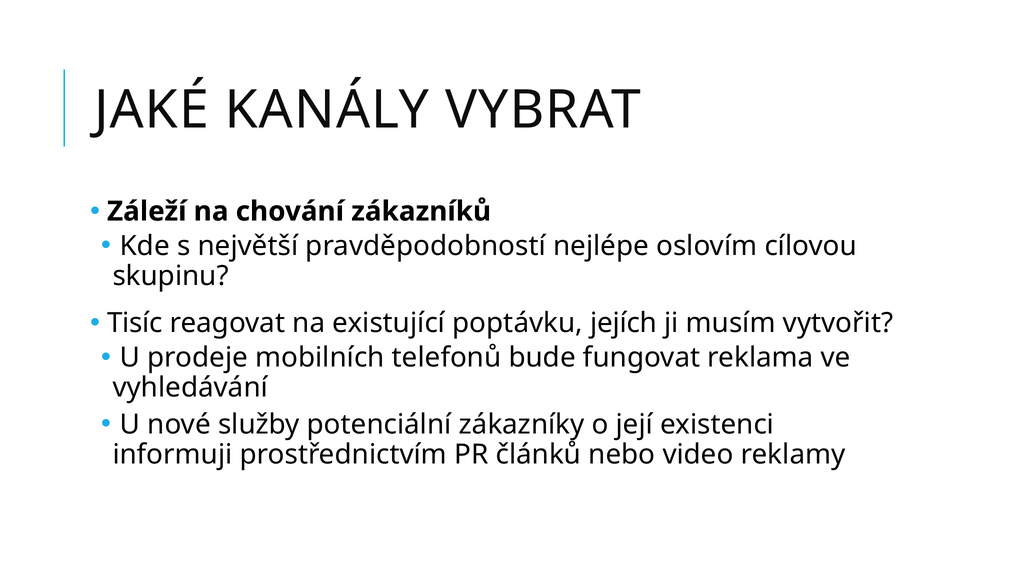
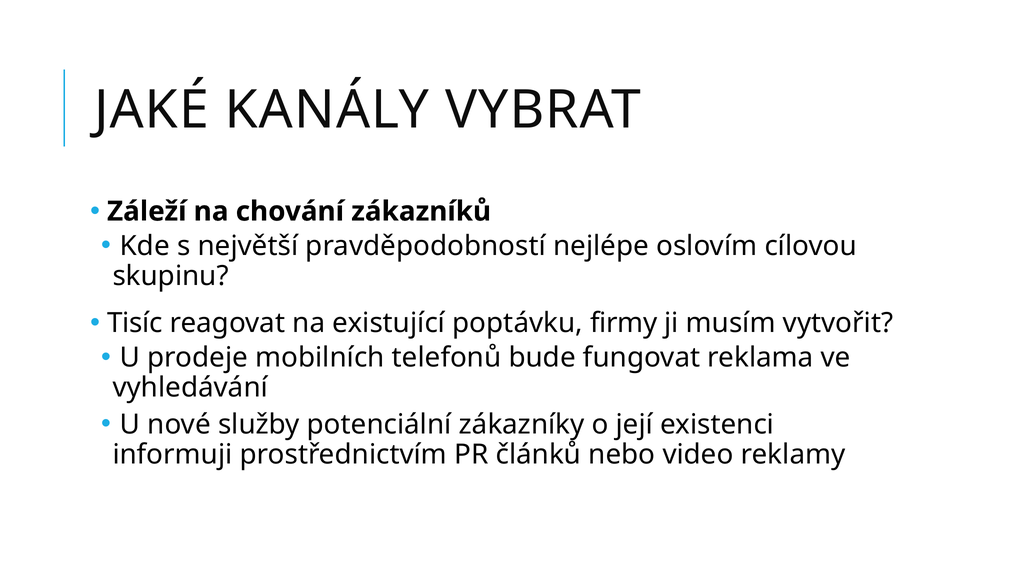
jejích: jejích -> firmy
